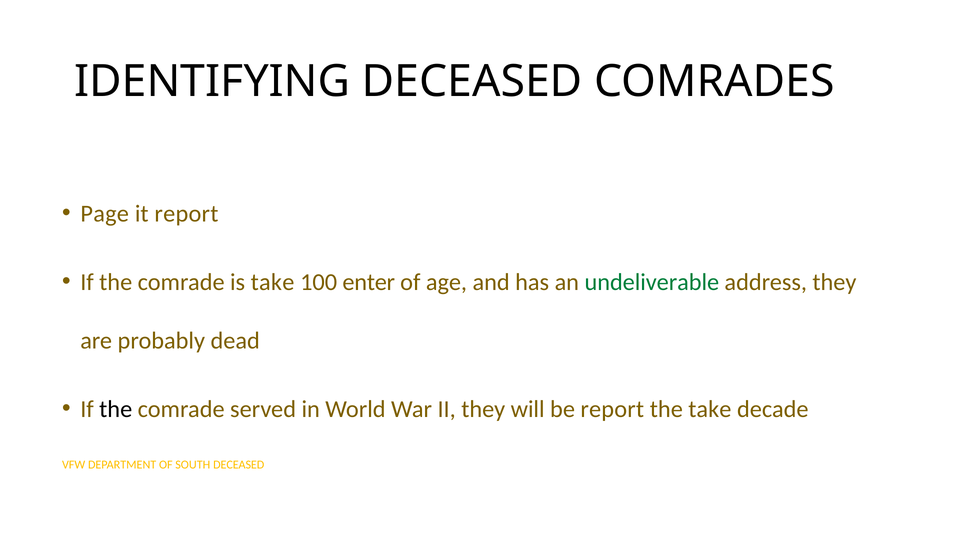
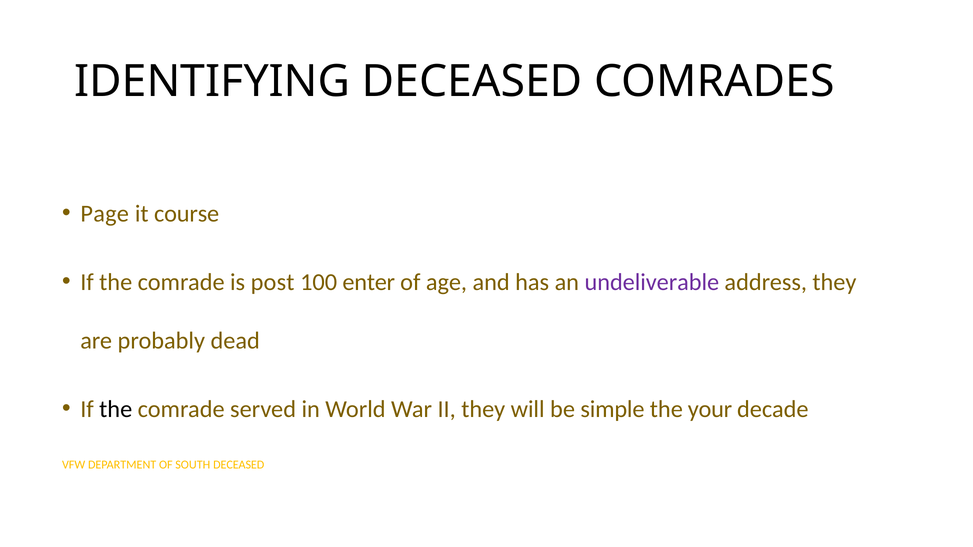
it report: report -> course
is take: take -> post
undeliverable colour: green -> purple
be report: report -> simple
the take: take -> your
